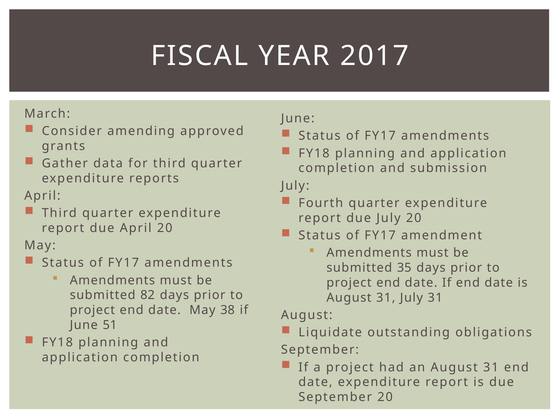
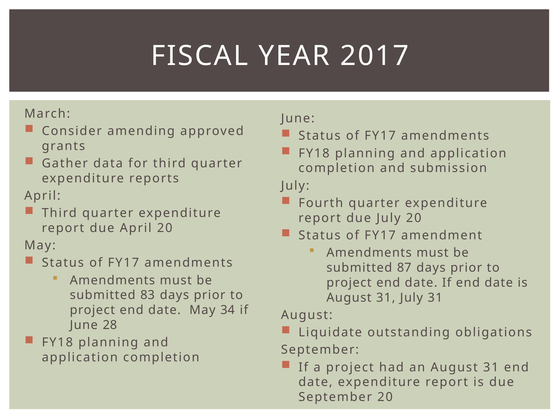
35: 35 -> 87
82: 82 -> 83
38: 38 -> 34
51: 51 -> 28
